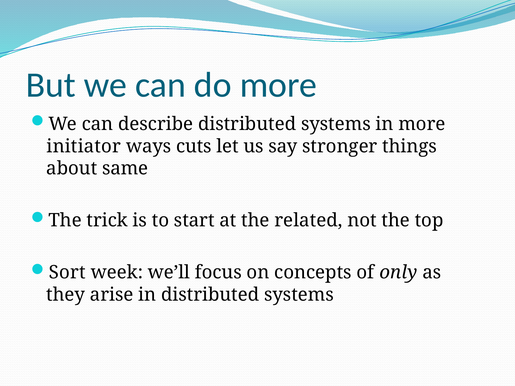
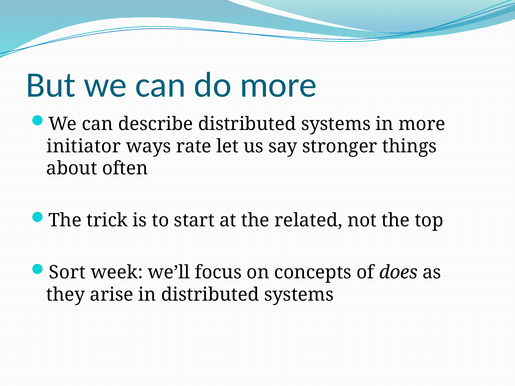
cuts: cuts -> rate
same: same -> often
only: only -> does
